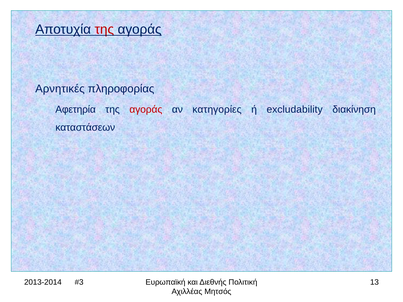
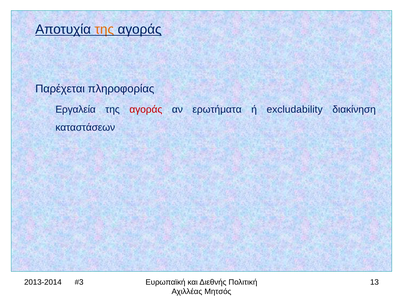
της at (104, 29) colour: red -> orange
Αρνητικές: Αρνητικές -> Παρέχεται
Αφετηρία: Αφετηρία -> Εργαλεία
κατηγορίες: κατηγορίες -> ερωτήματα
